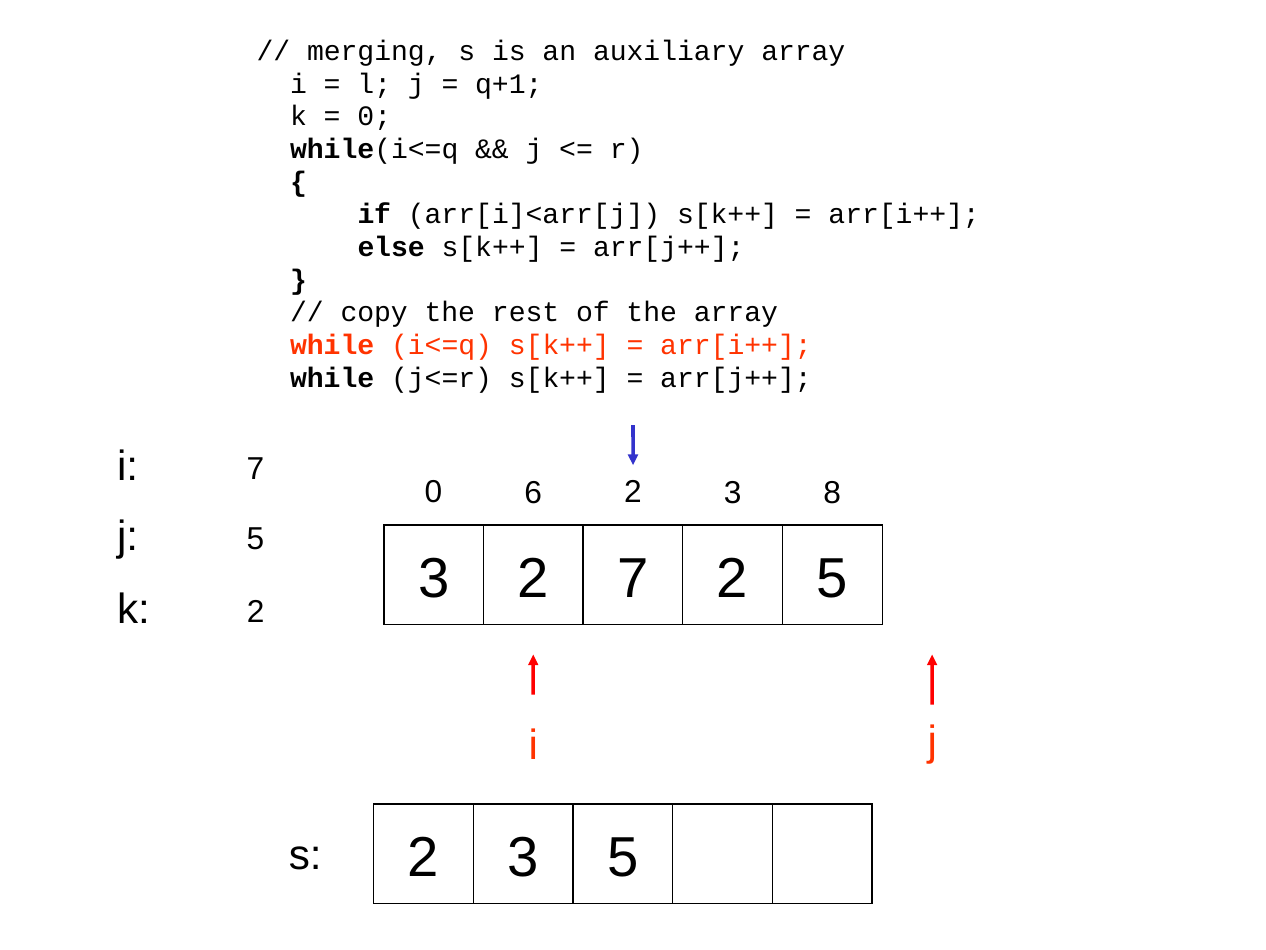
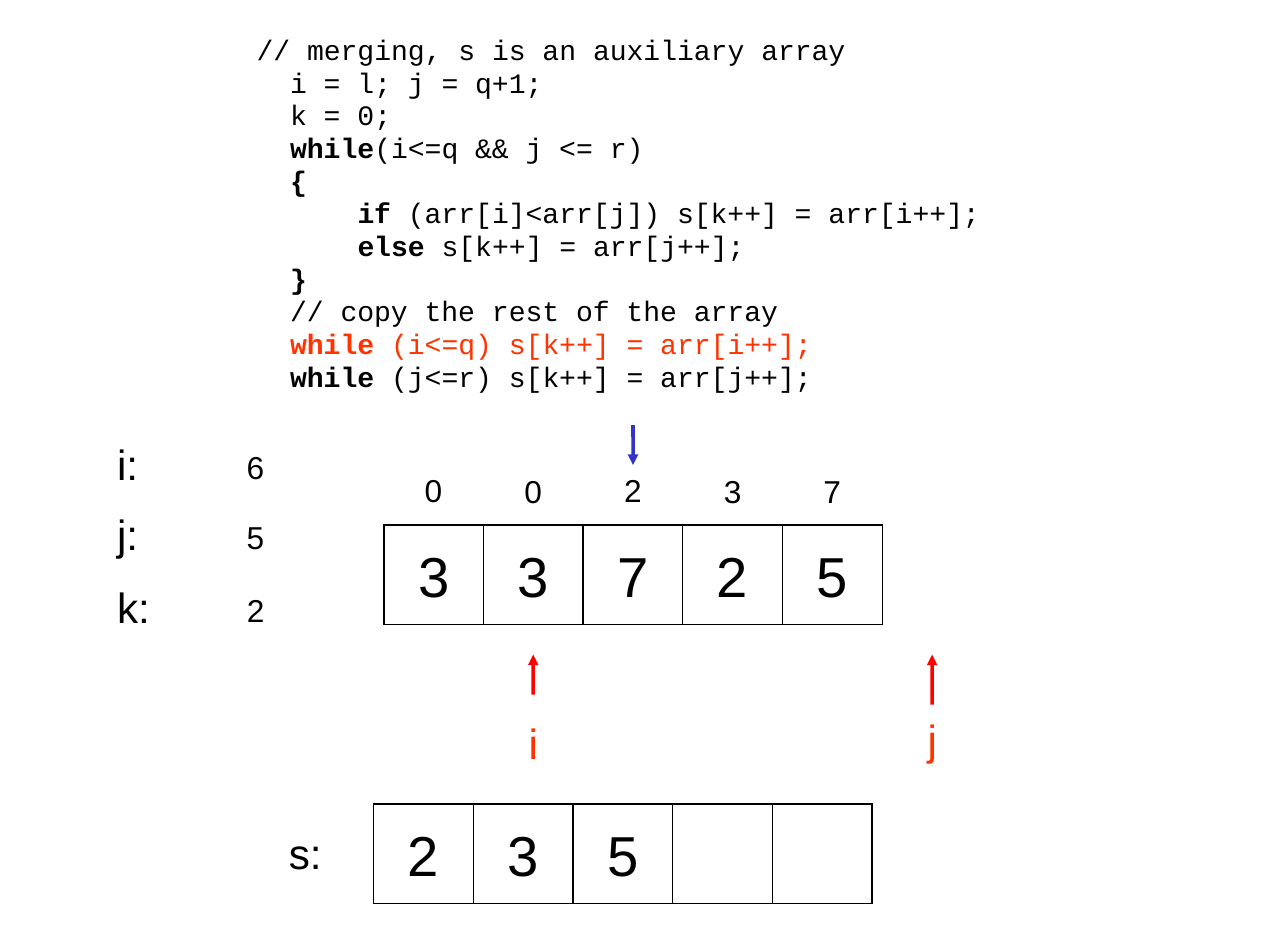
i 7: 7 -> 6
0 6: 6 -> 0
2 3 8: 8 -> 7
3 2: 2 -> 3
